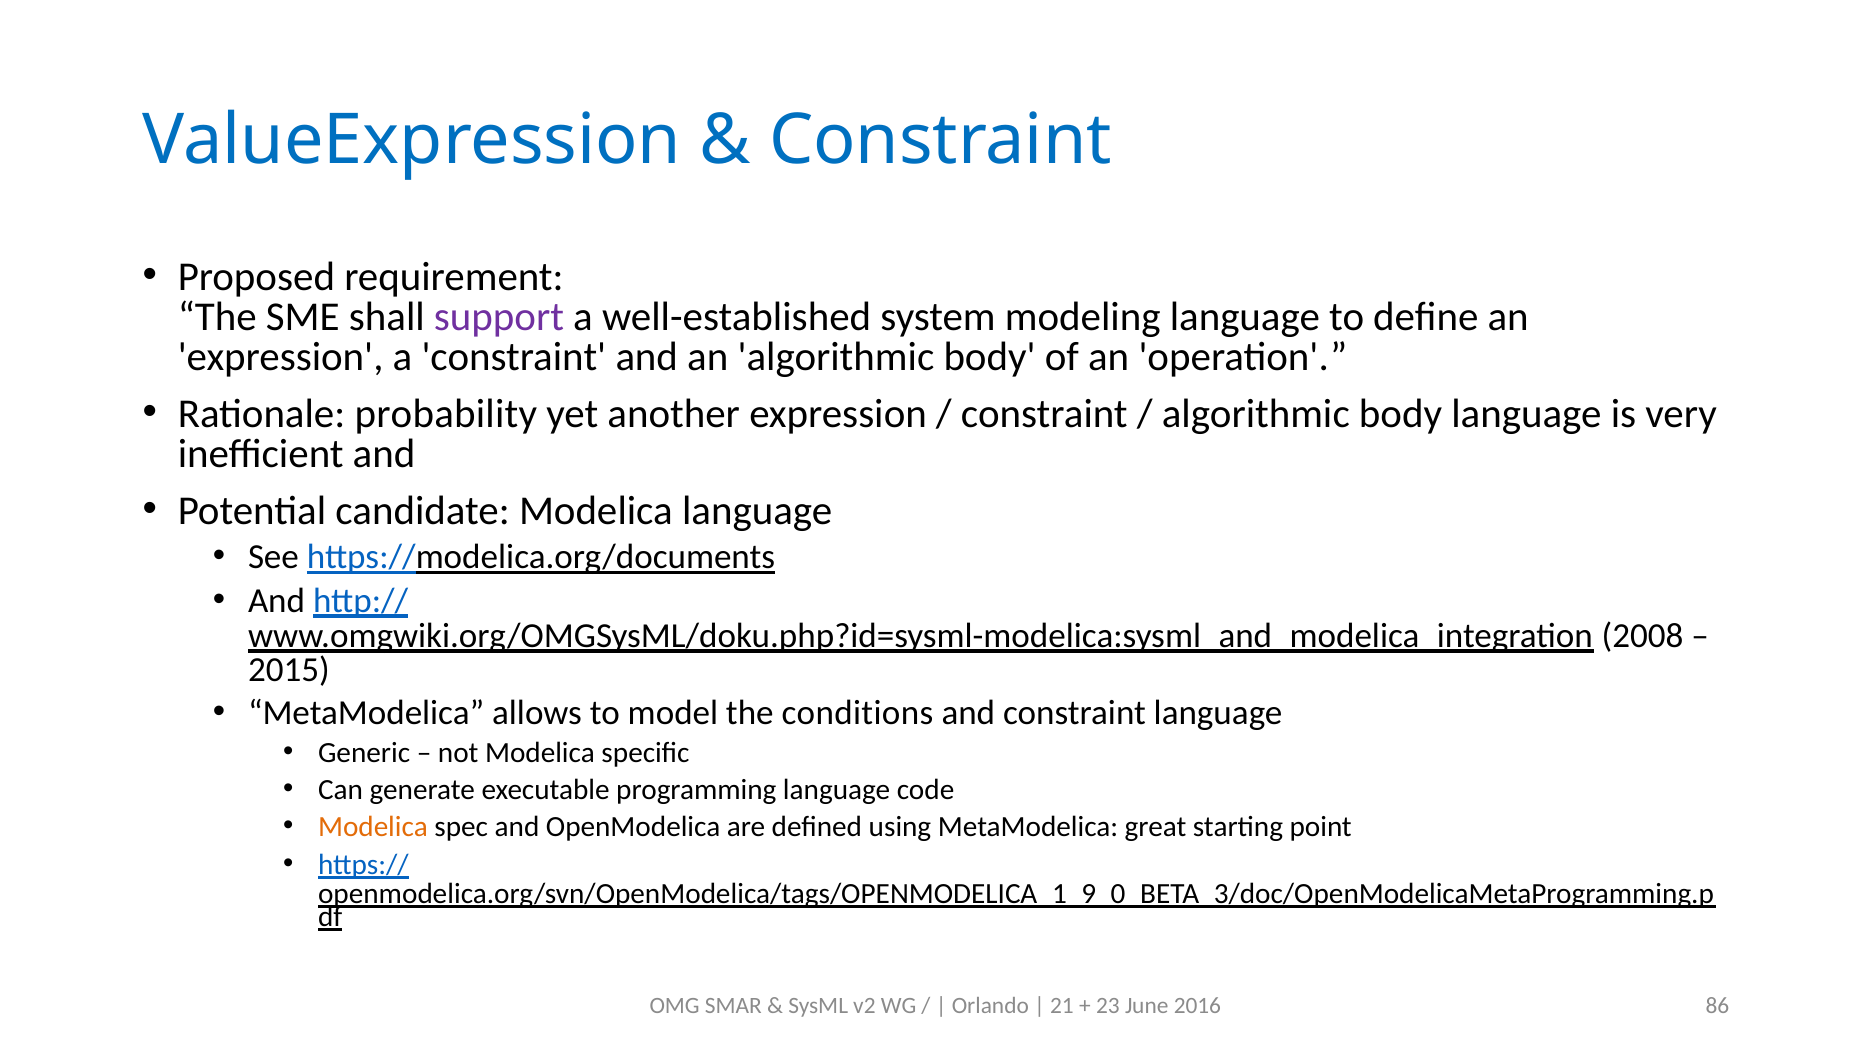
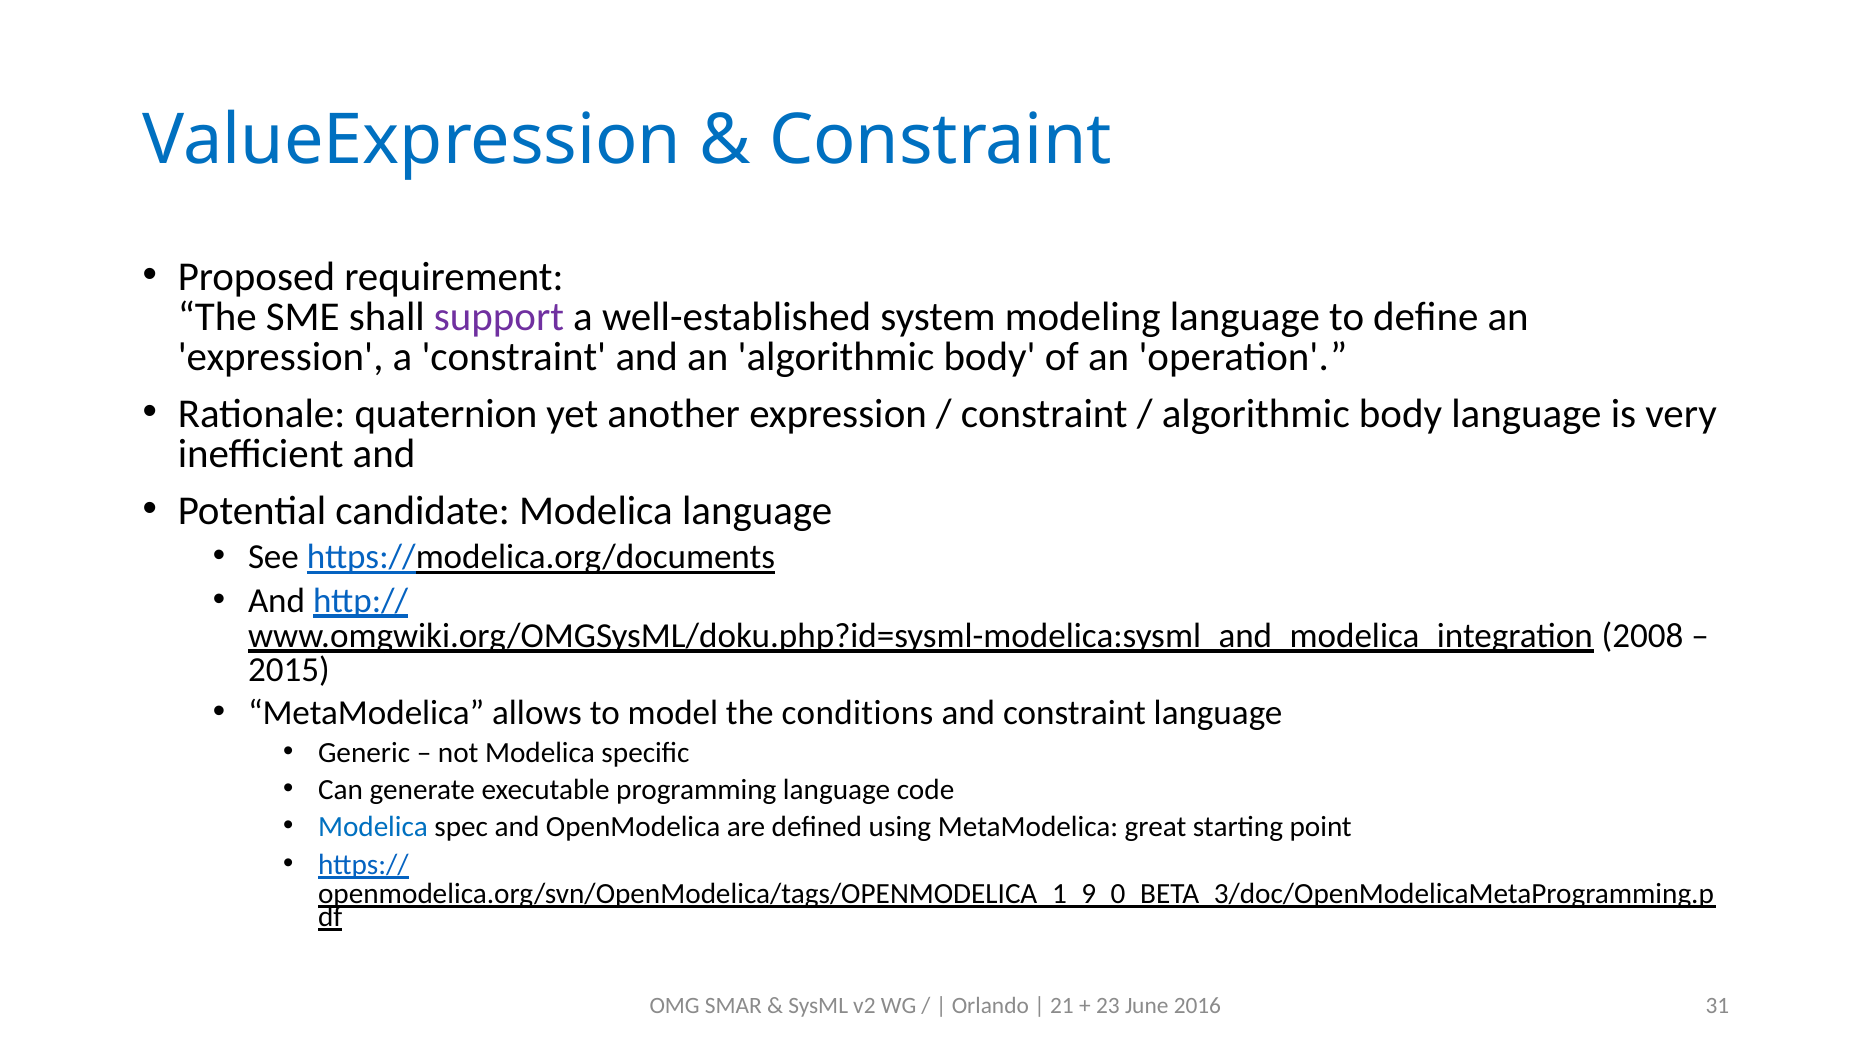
probability: probability -> quaternion
Modelica at (373, 827) colour: orange -> blue
86: 86 -> 31
